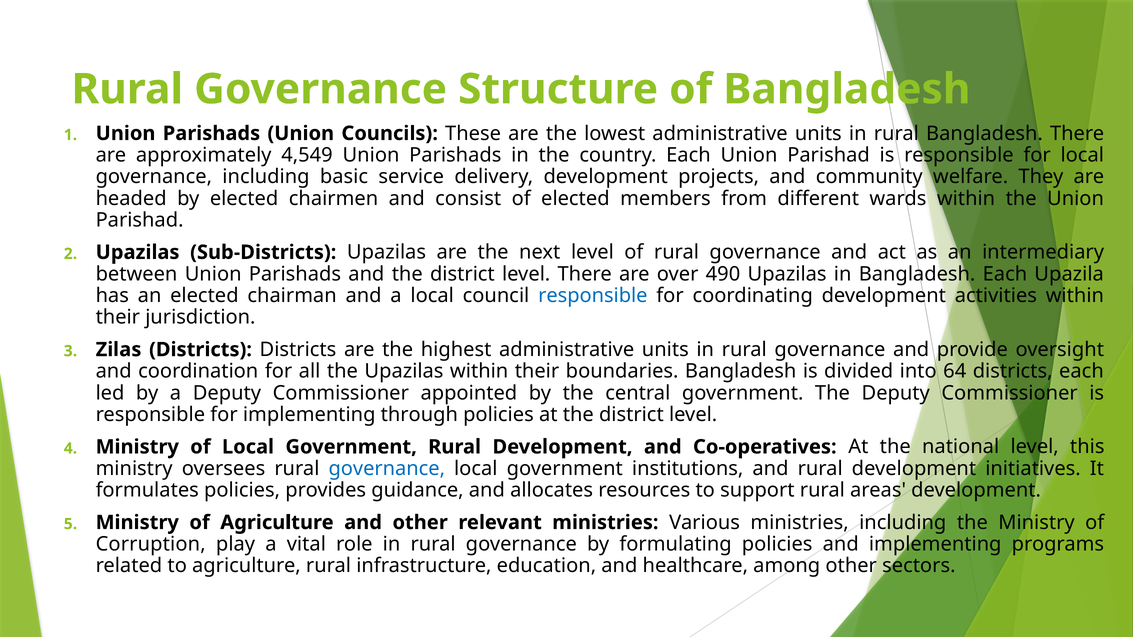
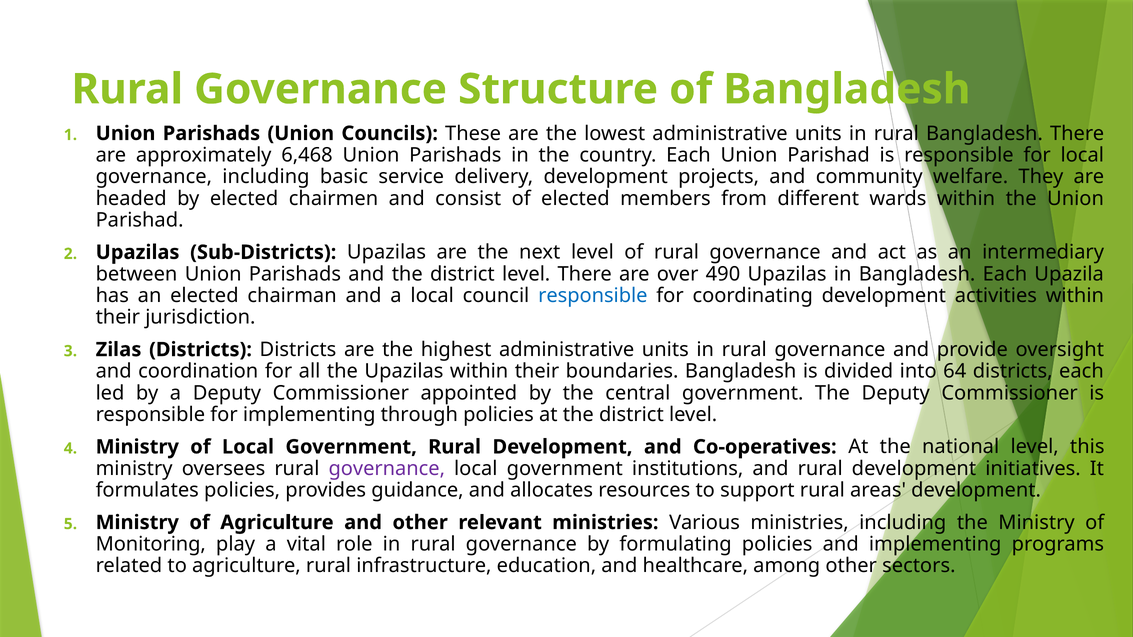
4,549: 4,549 -> 6,468
governance at (387, 469) colour: blue -> purple
Corruption: Corruption -> Monitoring
